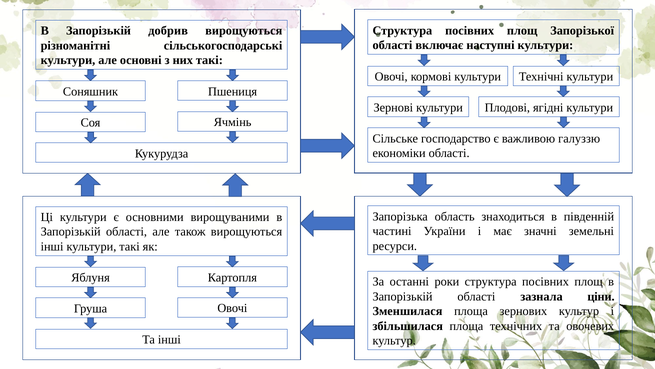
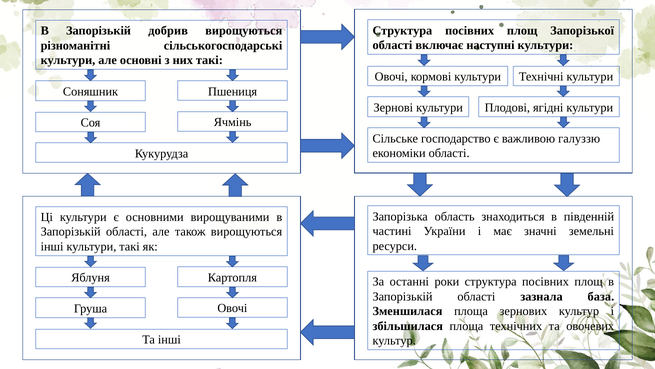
ціни: ціни -> база
